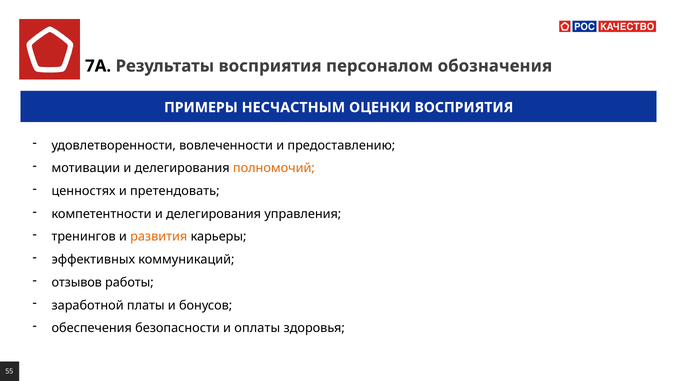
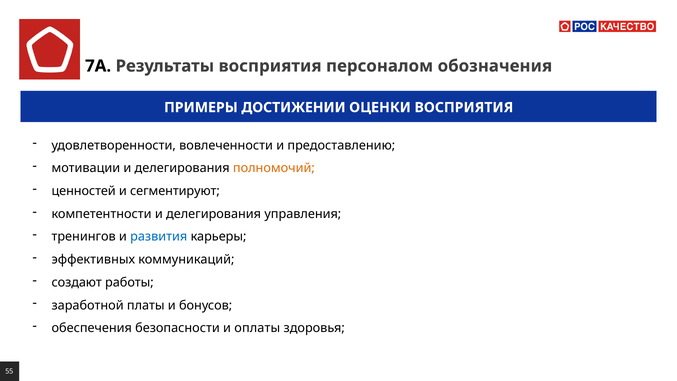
НЕСЧАСТНЫМ: НЕСЧАСТНЫМ -> ДОСТИЖЕНИИ
ценностях: ценностях -> ценностей
претендовать: претендовать -> сегментируют
развития colour: orange -> blue
отзывов: отзывов -> создают
